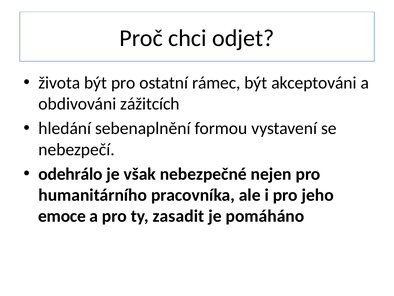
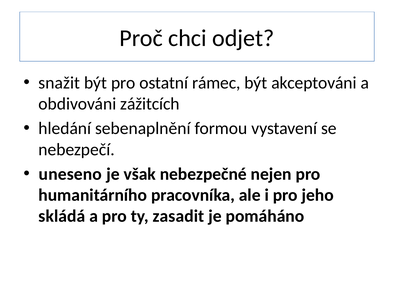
života: života -> snažit
odehrálo: odehrálo -> uneseno
emoce: emoce -> skládá
